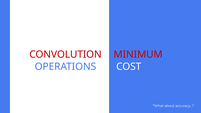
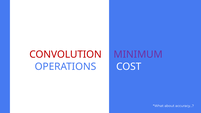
MINIMUM colour: red -> purple
